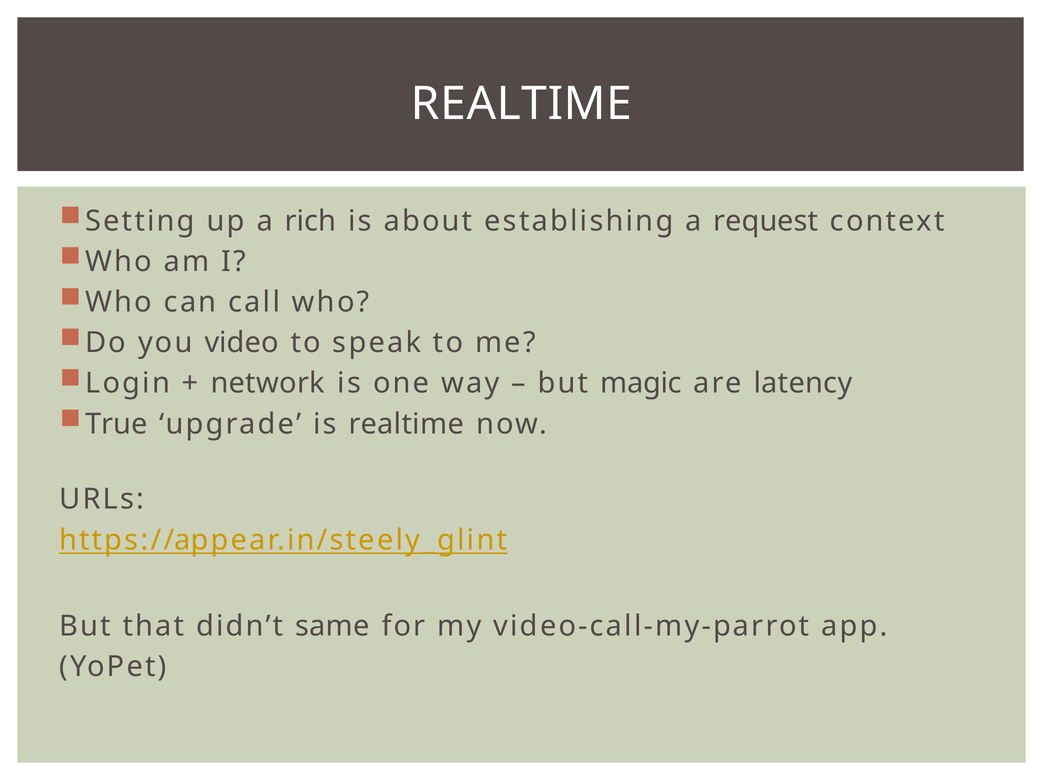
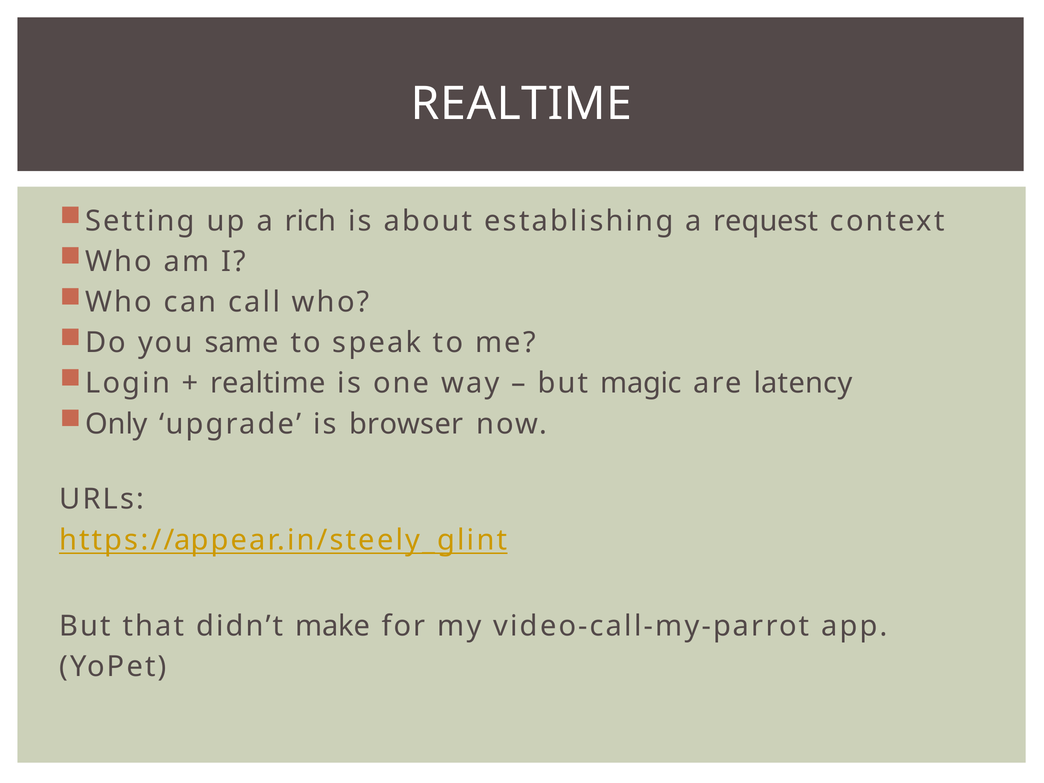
video: video -> same
network at (268, 383): network -> realtime
True: True -> Only
is realtime: realtime -> browser
same: same -> make
